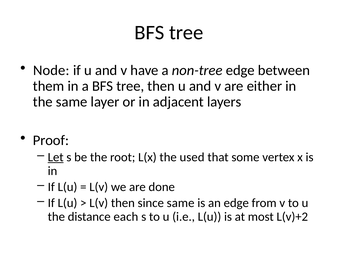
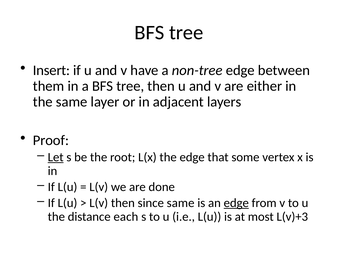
Node: Node -> Insert
the used: used -> edge
edge at (236, 203) underline: none -> present
L(v)+2: L(v)+2 -> L(v)+3
